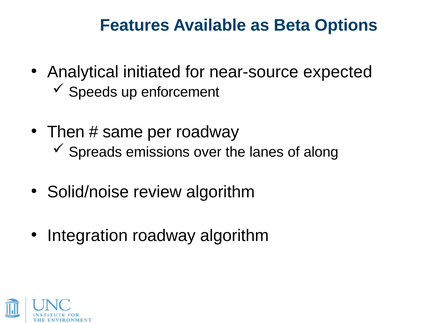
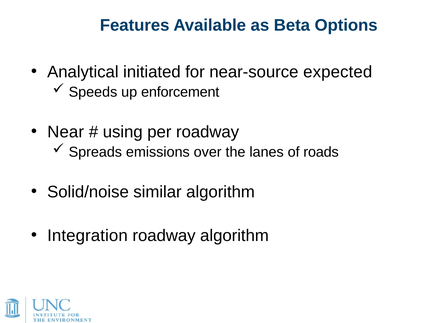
Then: Then -> Near
same: same -> using
along: along -> roads
review: review -> similar
